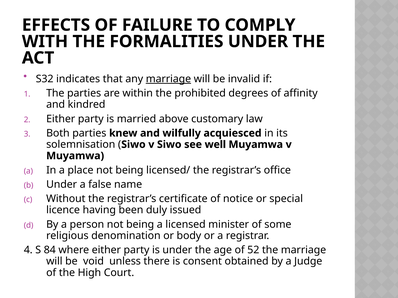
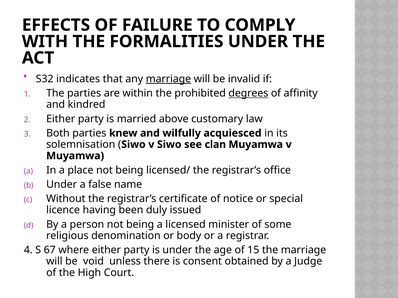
degrees underline: none -> present
well: well -> clan
84: 84 -> 67
52: 52 -> 15
